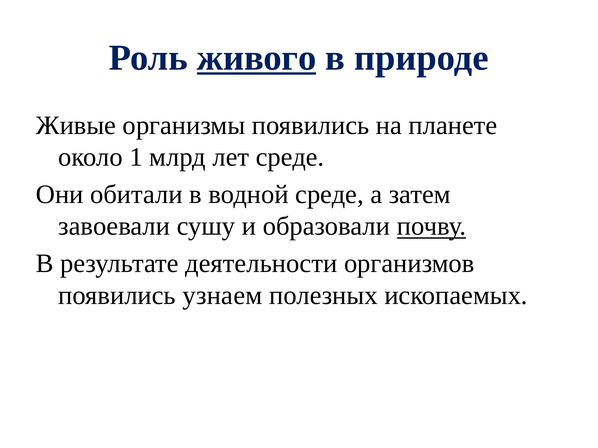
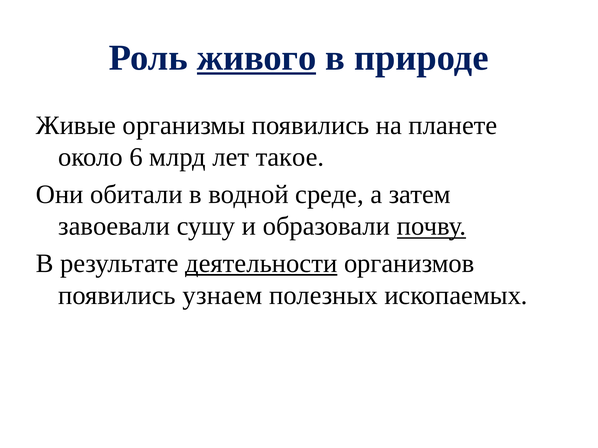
1: 1 -> 6
лет среде: среде -> такое
деятельности underline: none -> present
